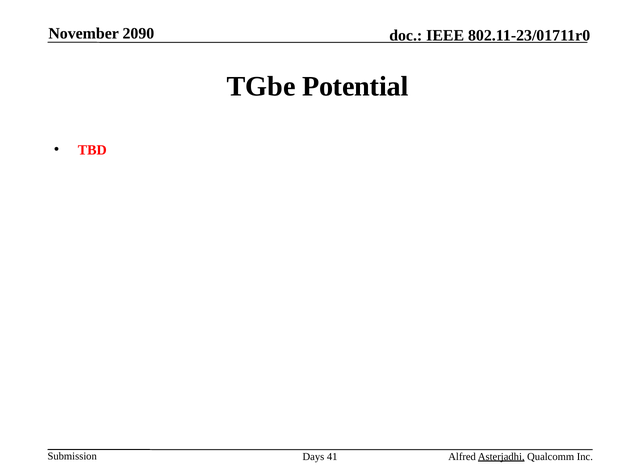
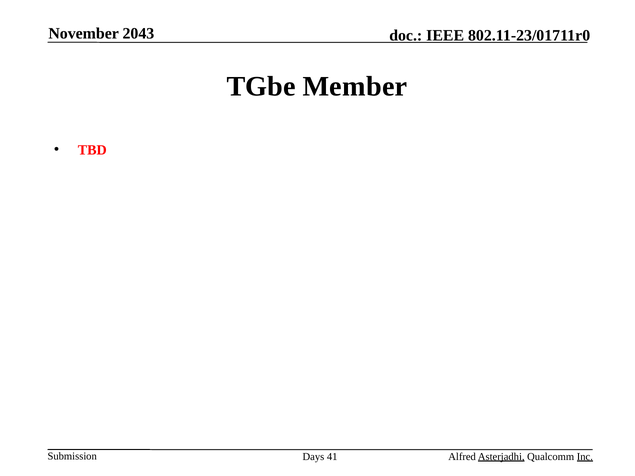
2090: 2090 -> 2043
Potential: Potential -> Member
Inc underline: none -> present
